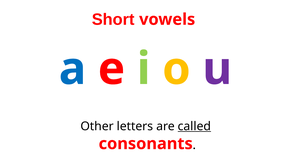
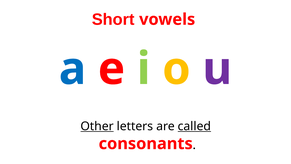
Other underline: none -> present
